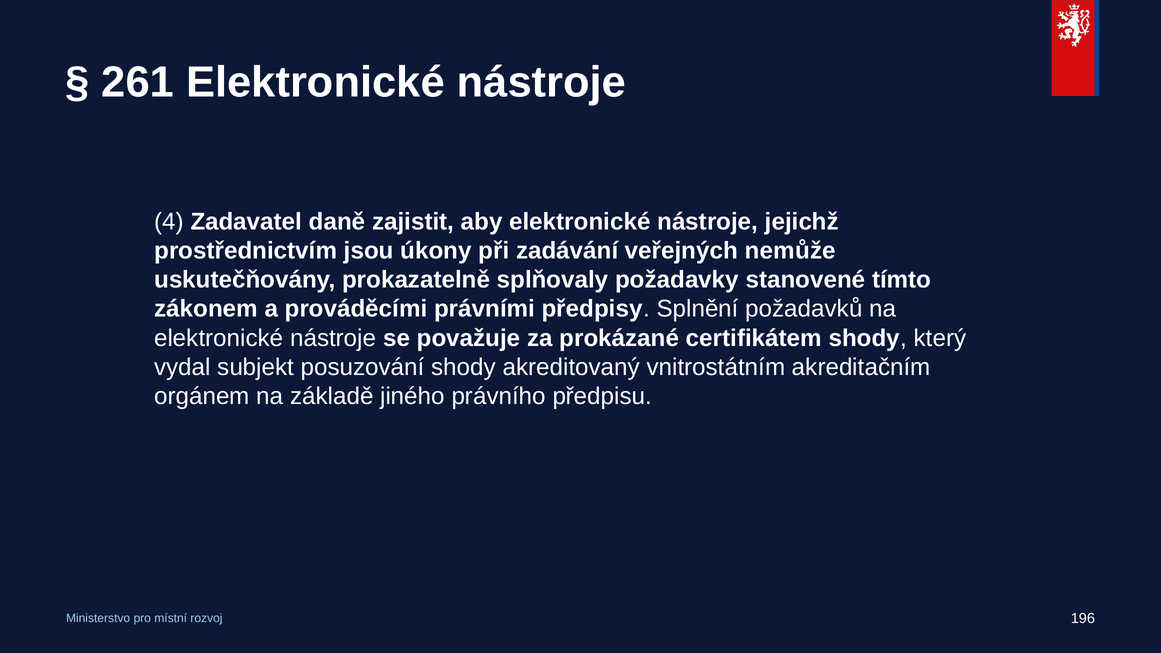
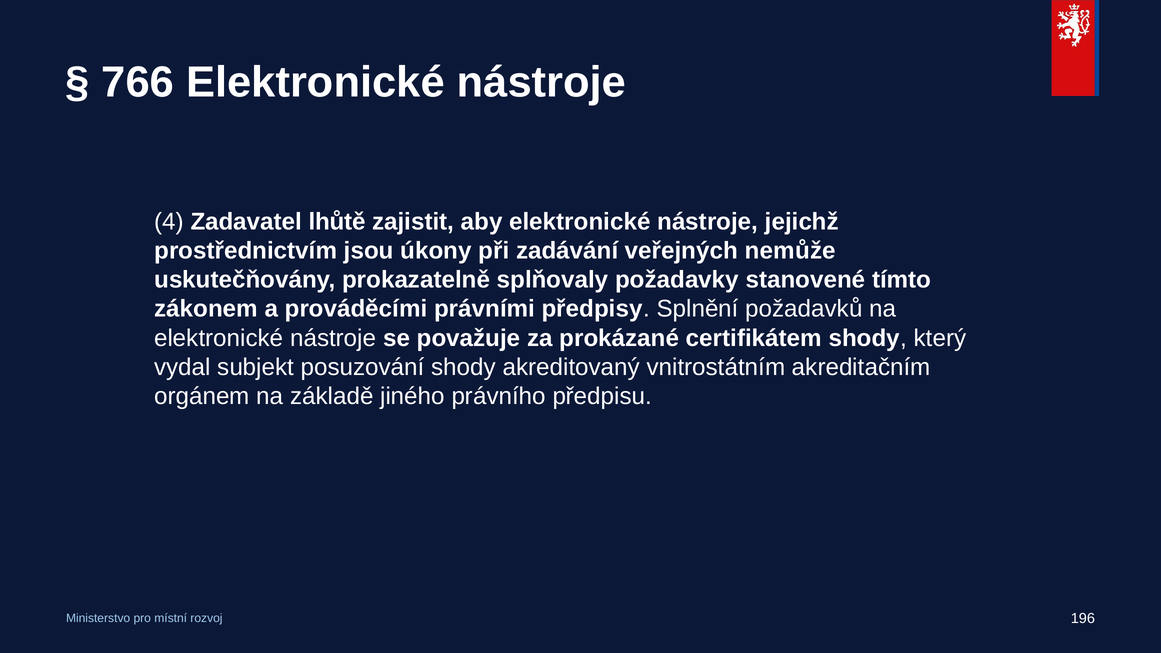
261: 261 -> 766
daně: daně -> lhůtě
